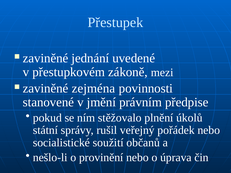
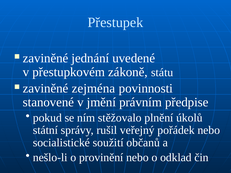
mezi: mezi -> státu
úprava: úprava -> odklad
